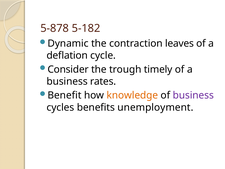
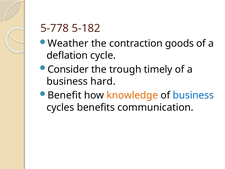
5-878: 5-878 -> 5-778
Dynamic: Dynamic -> Weather
leaves: leaves -> goods
rates: rates -> hard
business at (193, 95) colour: purple -> blue
unemployment: unemployment -> communication
